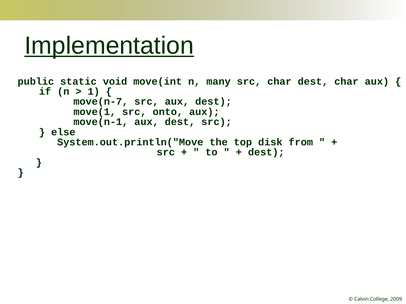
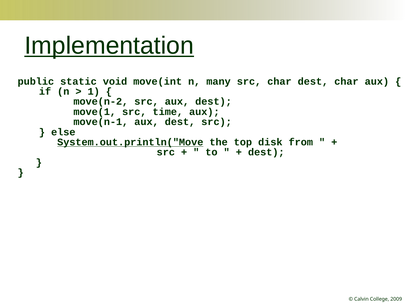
move(n-7: move(n-7 -> move(n-2
onto: onto -> time
System.out.println("Move underline: none -> present
